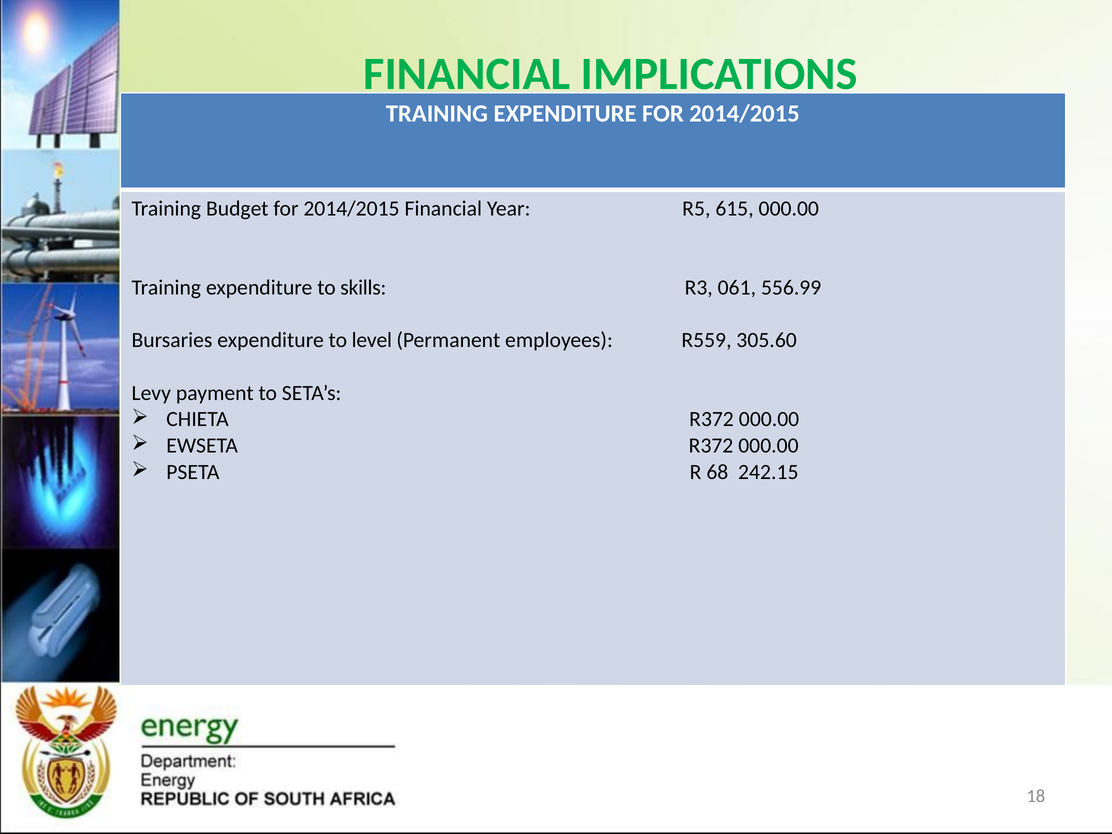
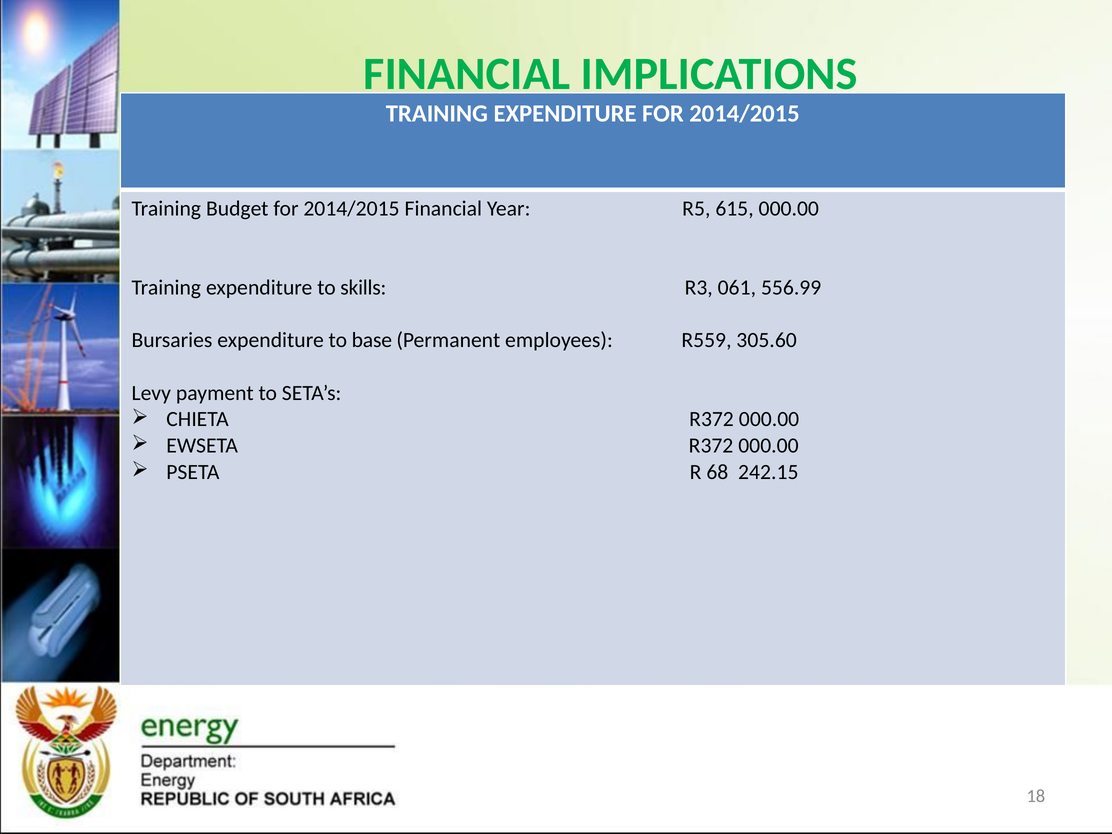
level: level -> base
